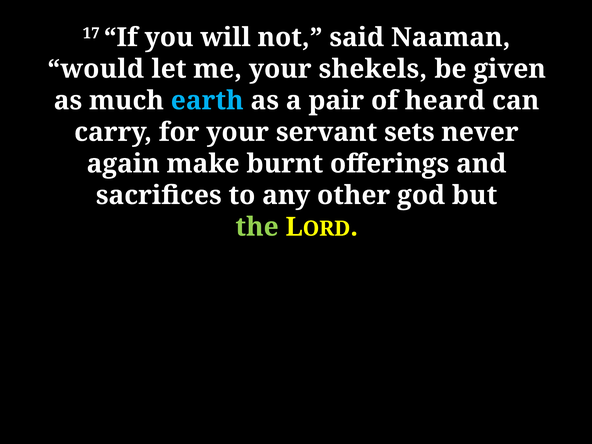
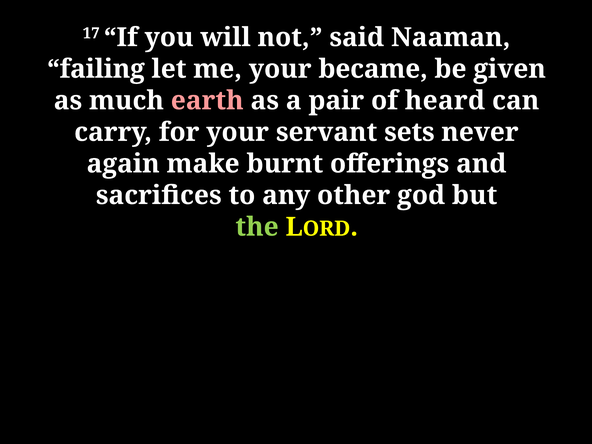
would: would -> failing
shekels: shekels -> became
earth colour: light blue -> pink
